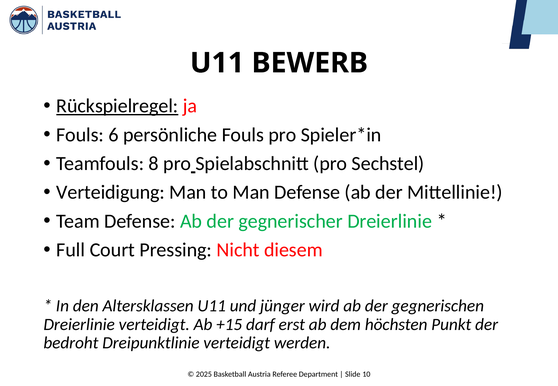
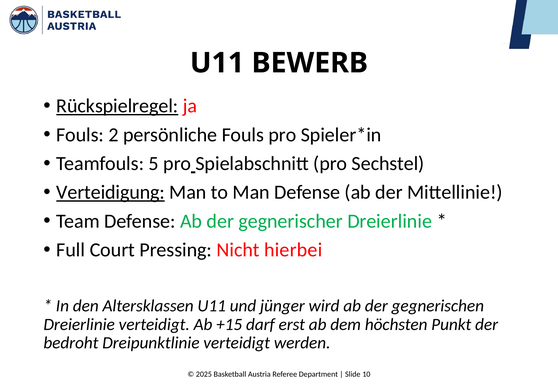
6: 6 -> 2
8: 8 -> 5
Verteidigung underline: none -> present
diesem: diesem -> hierbei
